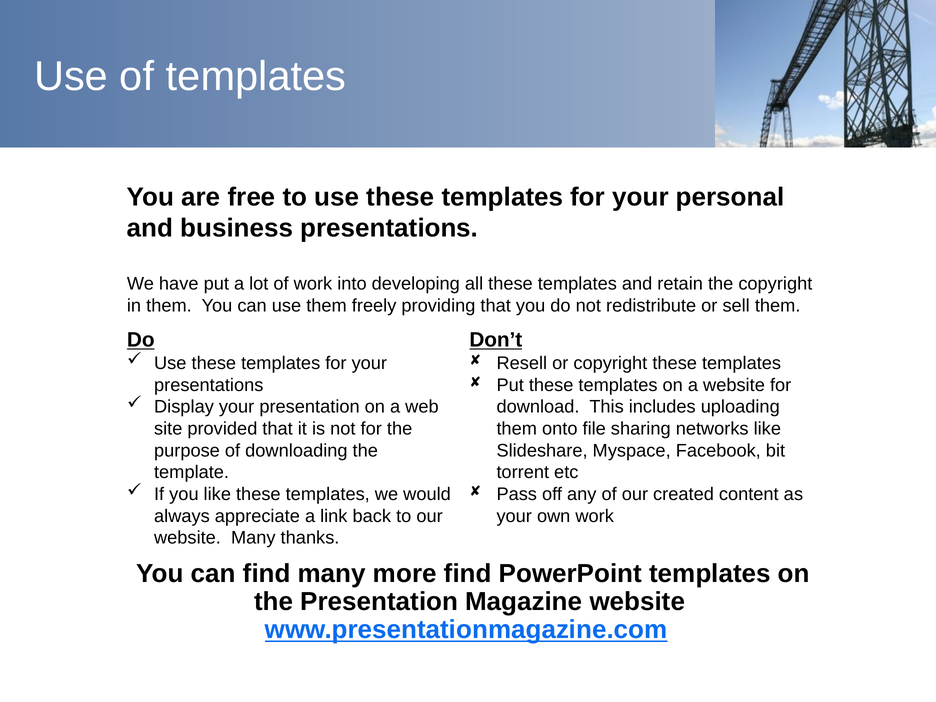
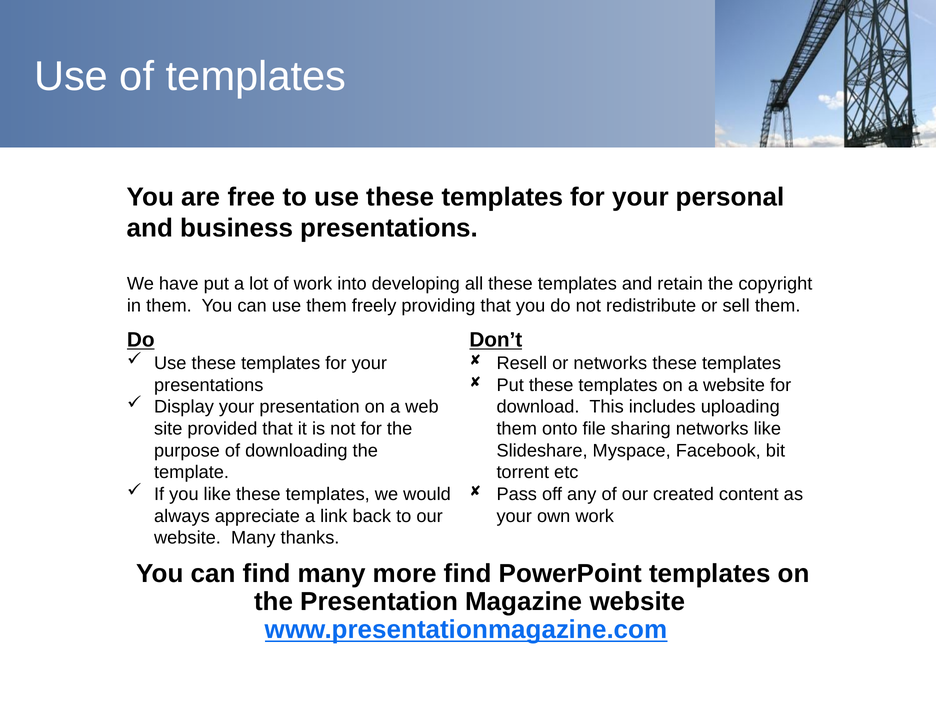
or copyright: copyright -> networks
